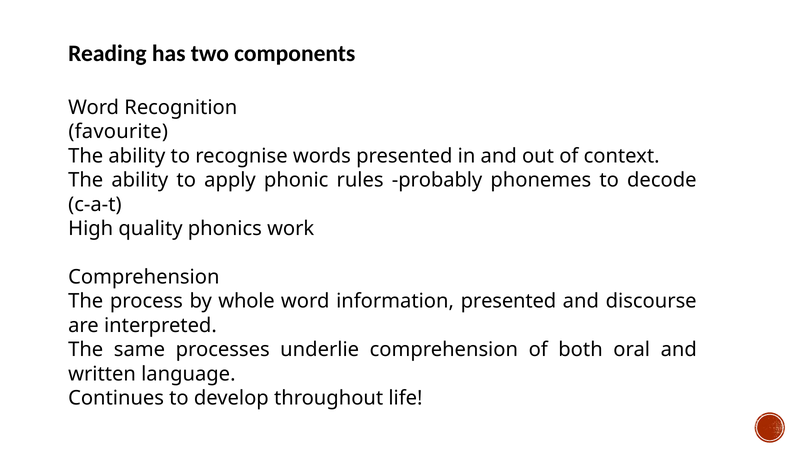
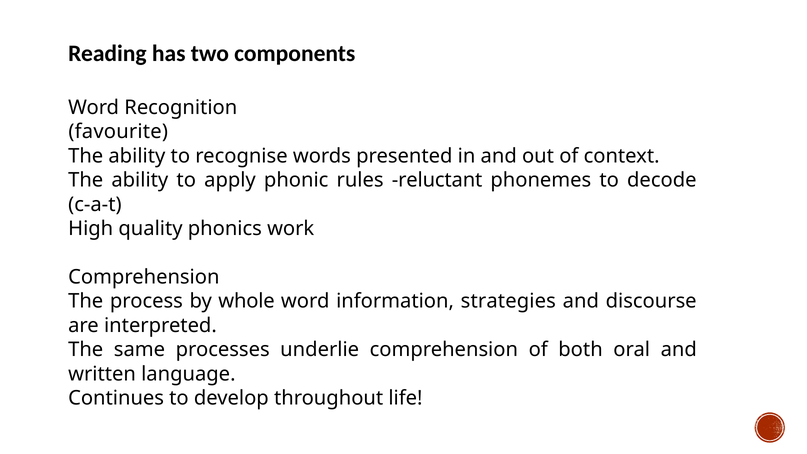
probably: probably -> reluctant
information presented: presented -> strategies
